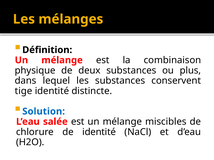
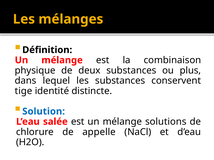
miscibles: miscibles -> solutions
de identité: identité -> appelle
